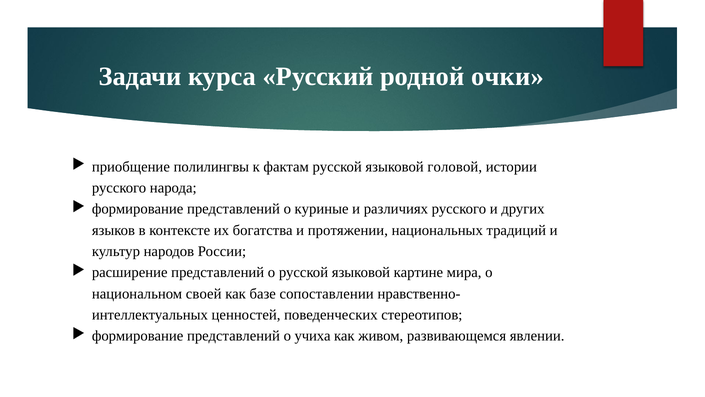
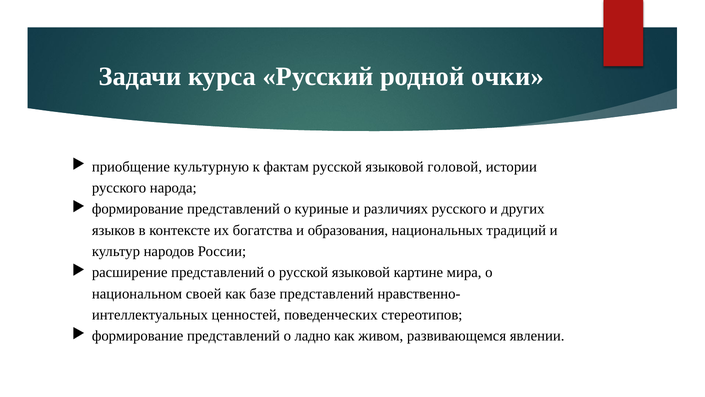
полилингвы: полилингвы -> культурную
протяжении: протяжении -> образования
базе сопоставлении: сопоставлении -> представлений
учиха: учиха -> ладно
